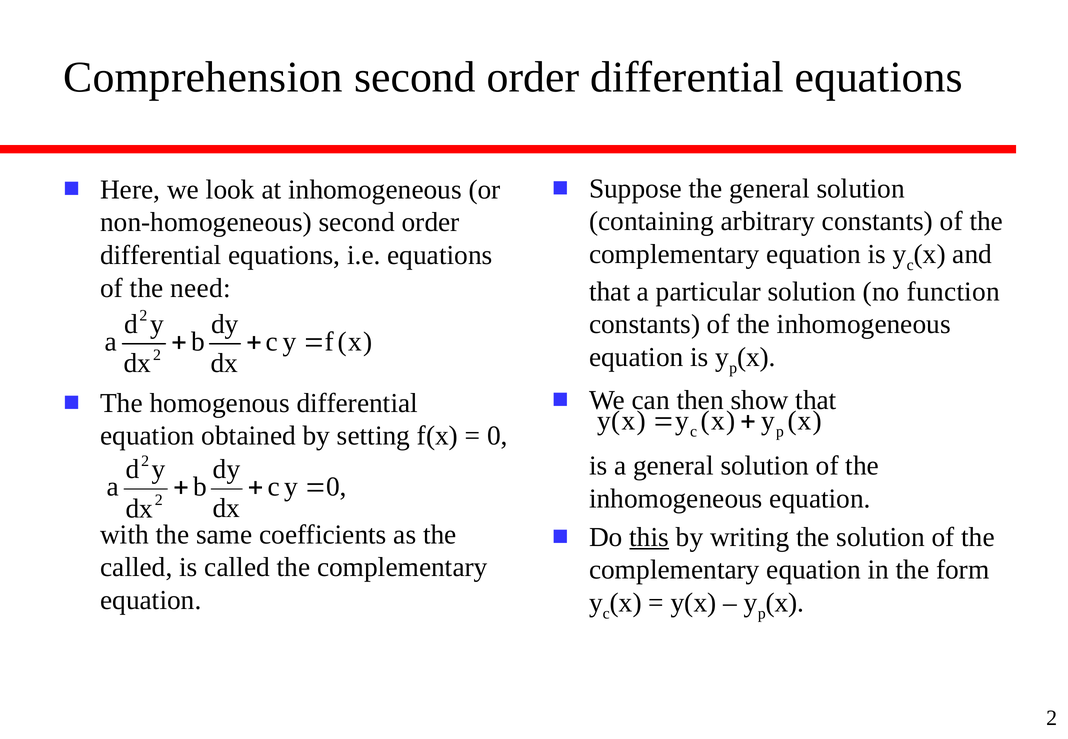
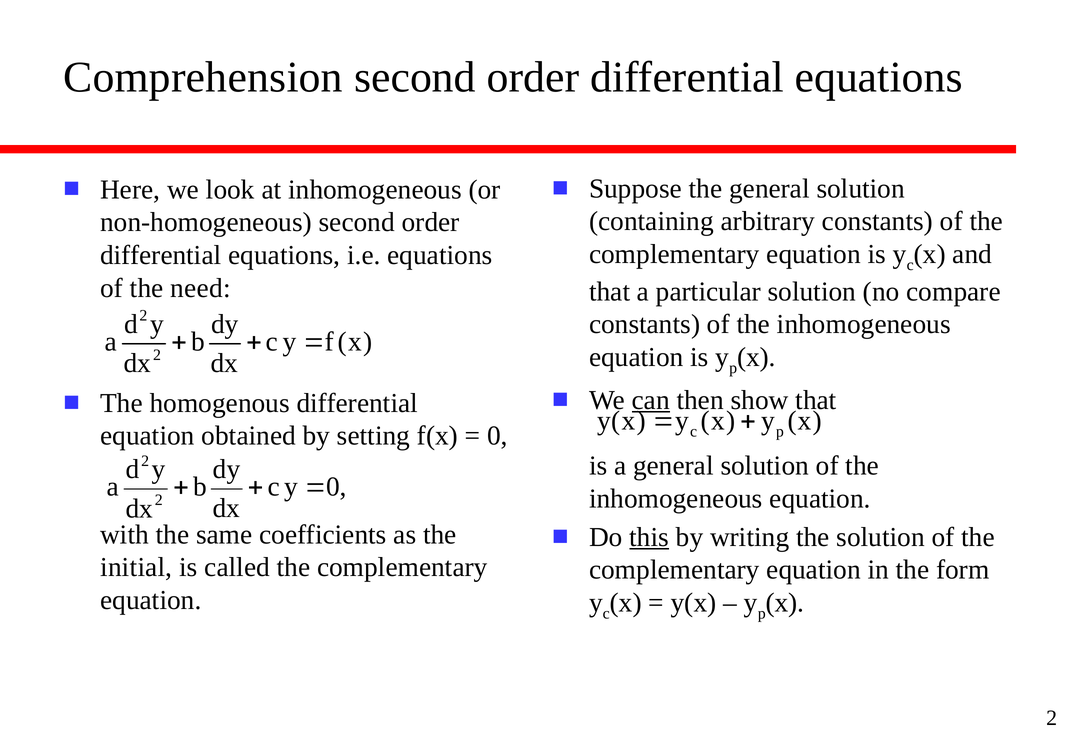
function: function -> compare
can underline: none -> present
called at (136, 568): called -> initial
